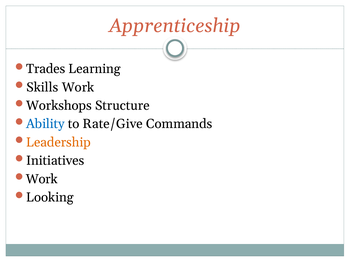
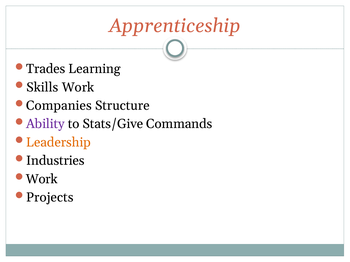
Workshops: Workshops -> Companies
Ability colour: blue -> purple
Rate/Give: Rate/Give -> Stats/Give
Initiatives: Initiatives -> Industries
Looking: Looking -> Projects
